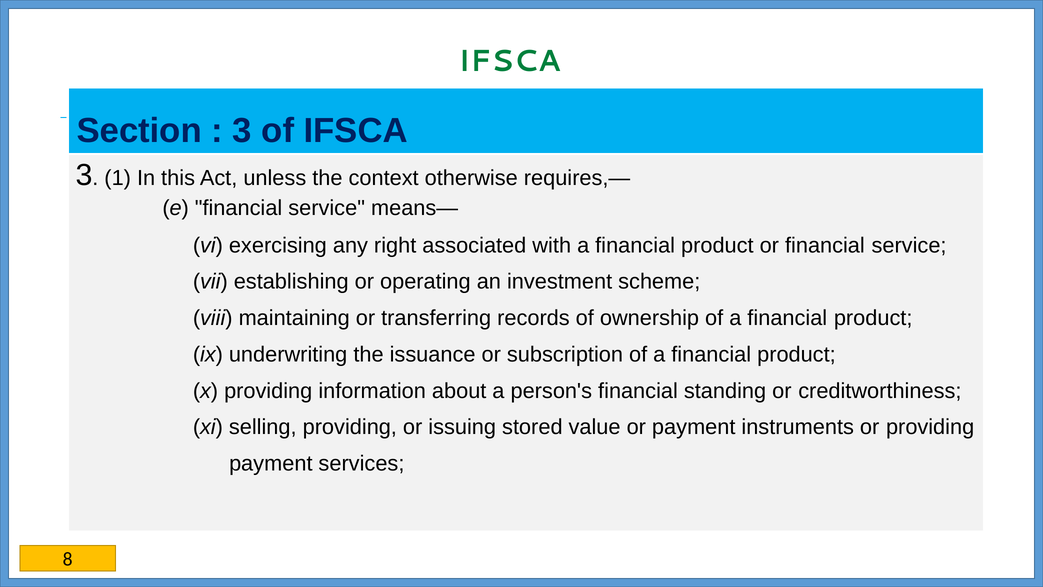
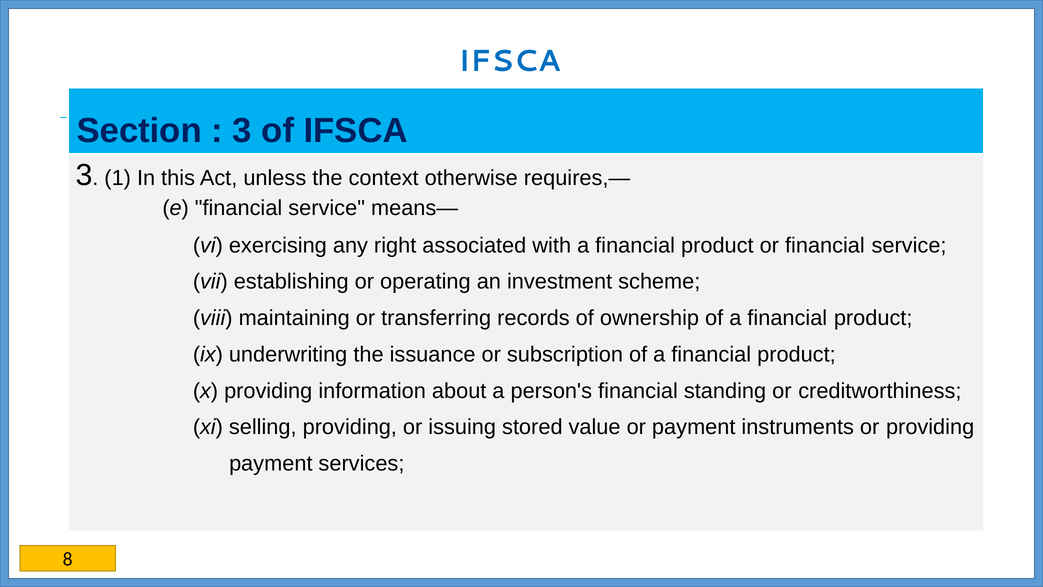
IFSCA at (509, 61) colour: green -> blue
